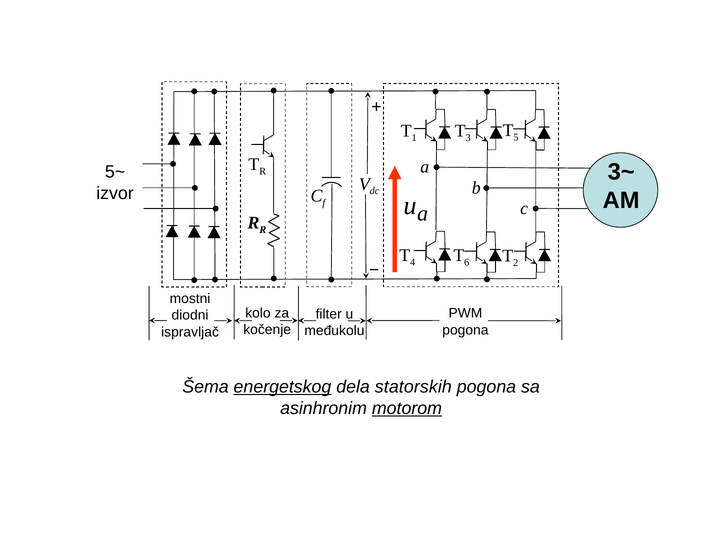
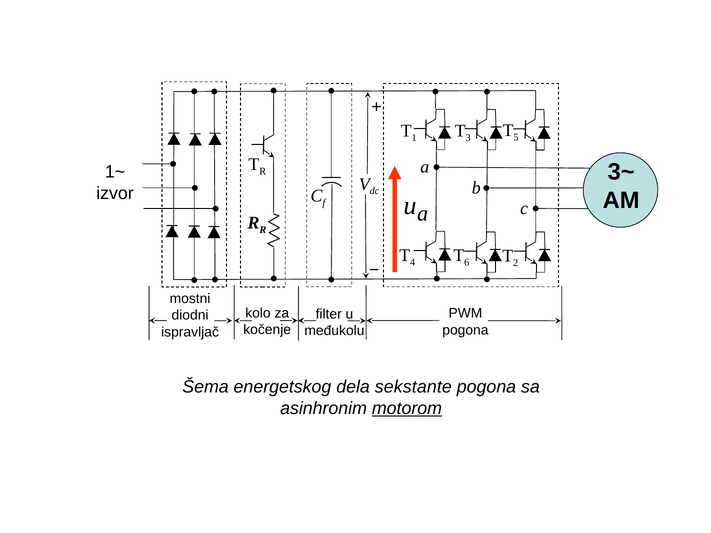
5~: 5~ -> 1~
energetskog underline: present -> none
statorskih: statorskih -> sekstante
